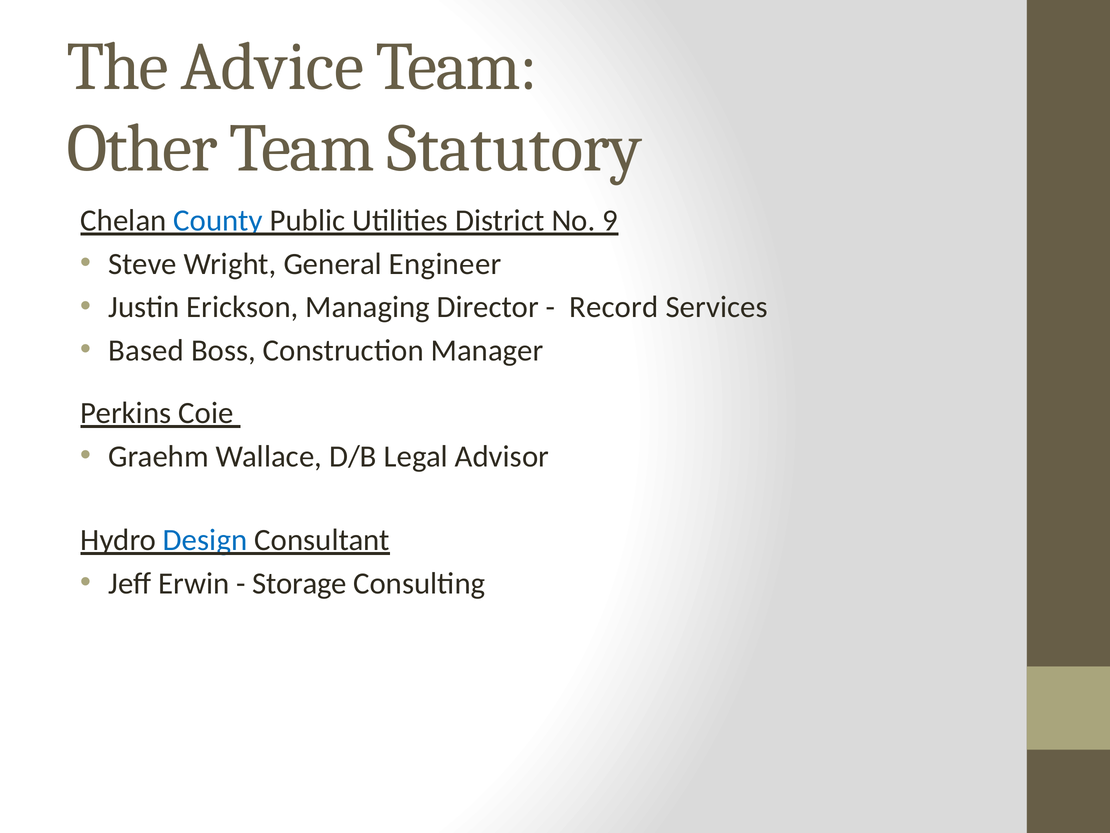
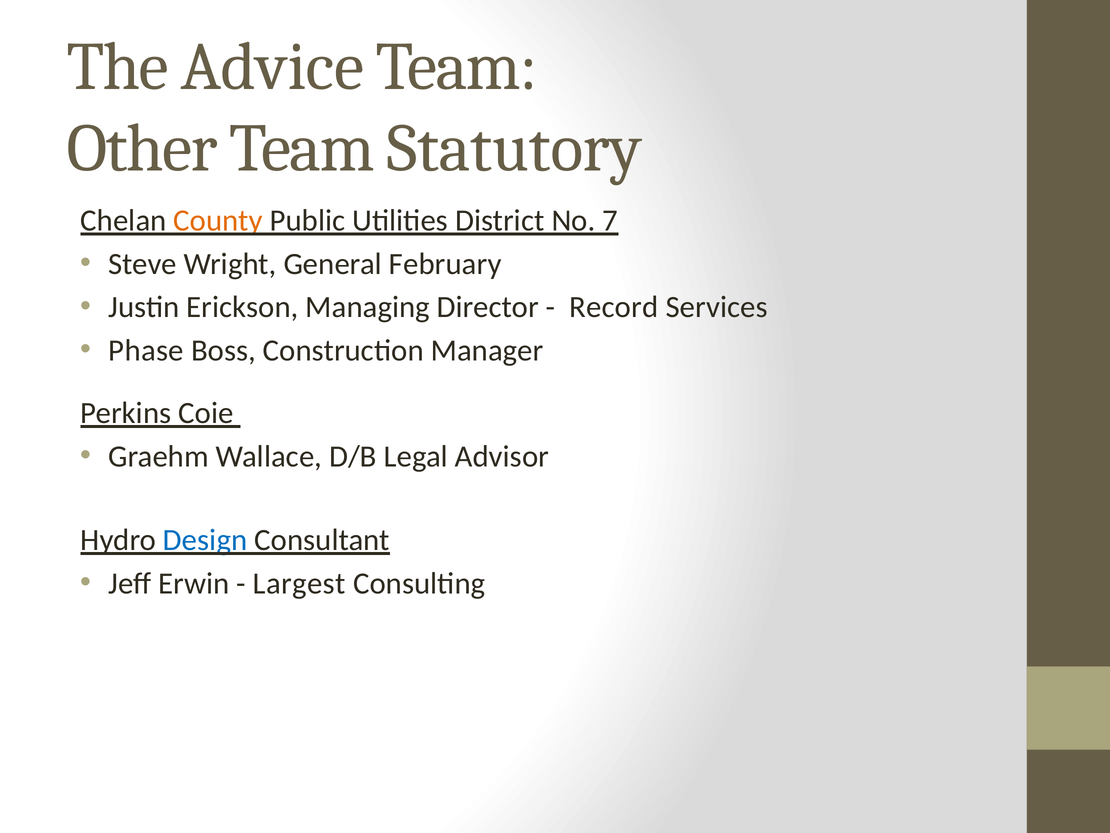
County colour: blue -> orange
9: 9 -> 7
Engineer: Engineer -> February
Based: Based -> Phase
Storage: Storage -> Largest
